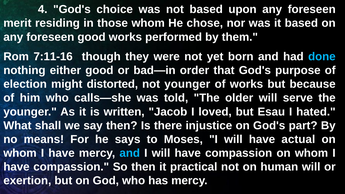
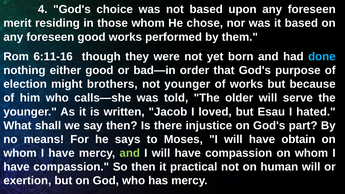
7:11-16: 7:11-16 -> 6:11-16
distorted: distorted -> brothers
actual: actual -> obtain
and at (130, 153) colour: light blue -> light green
